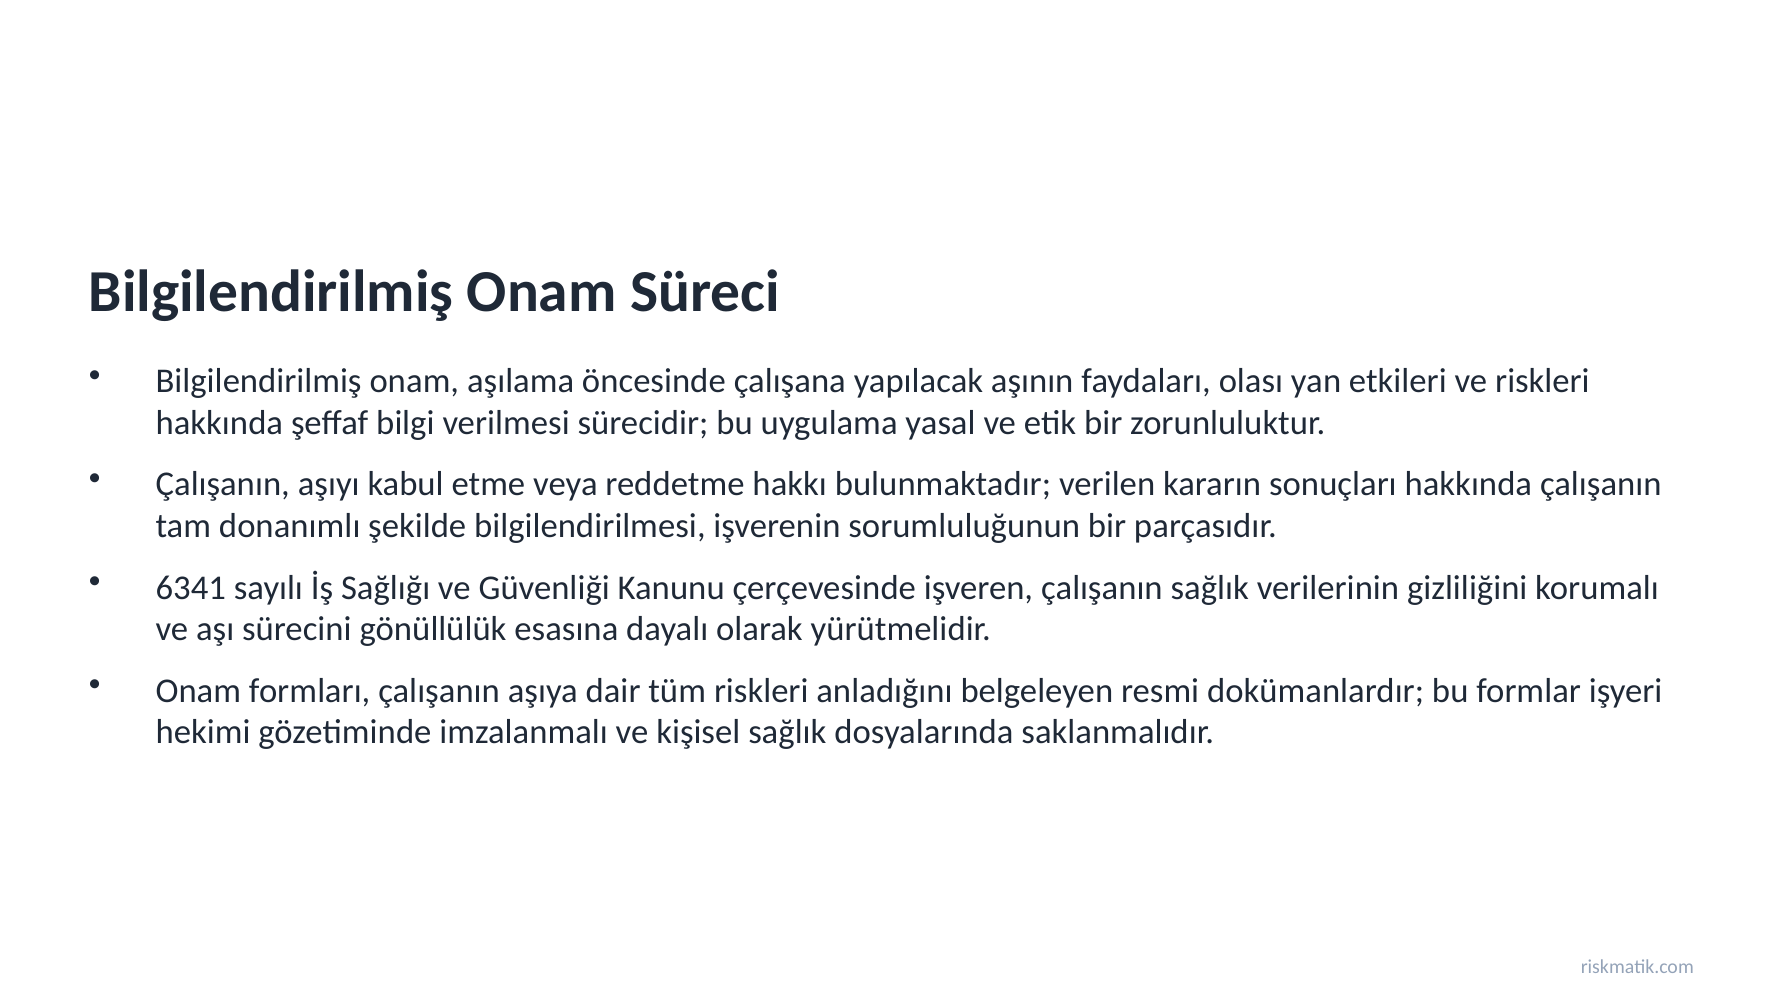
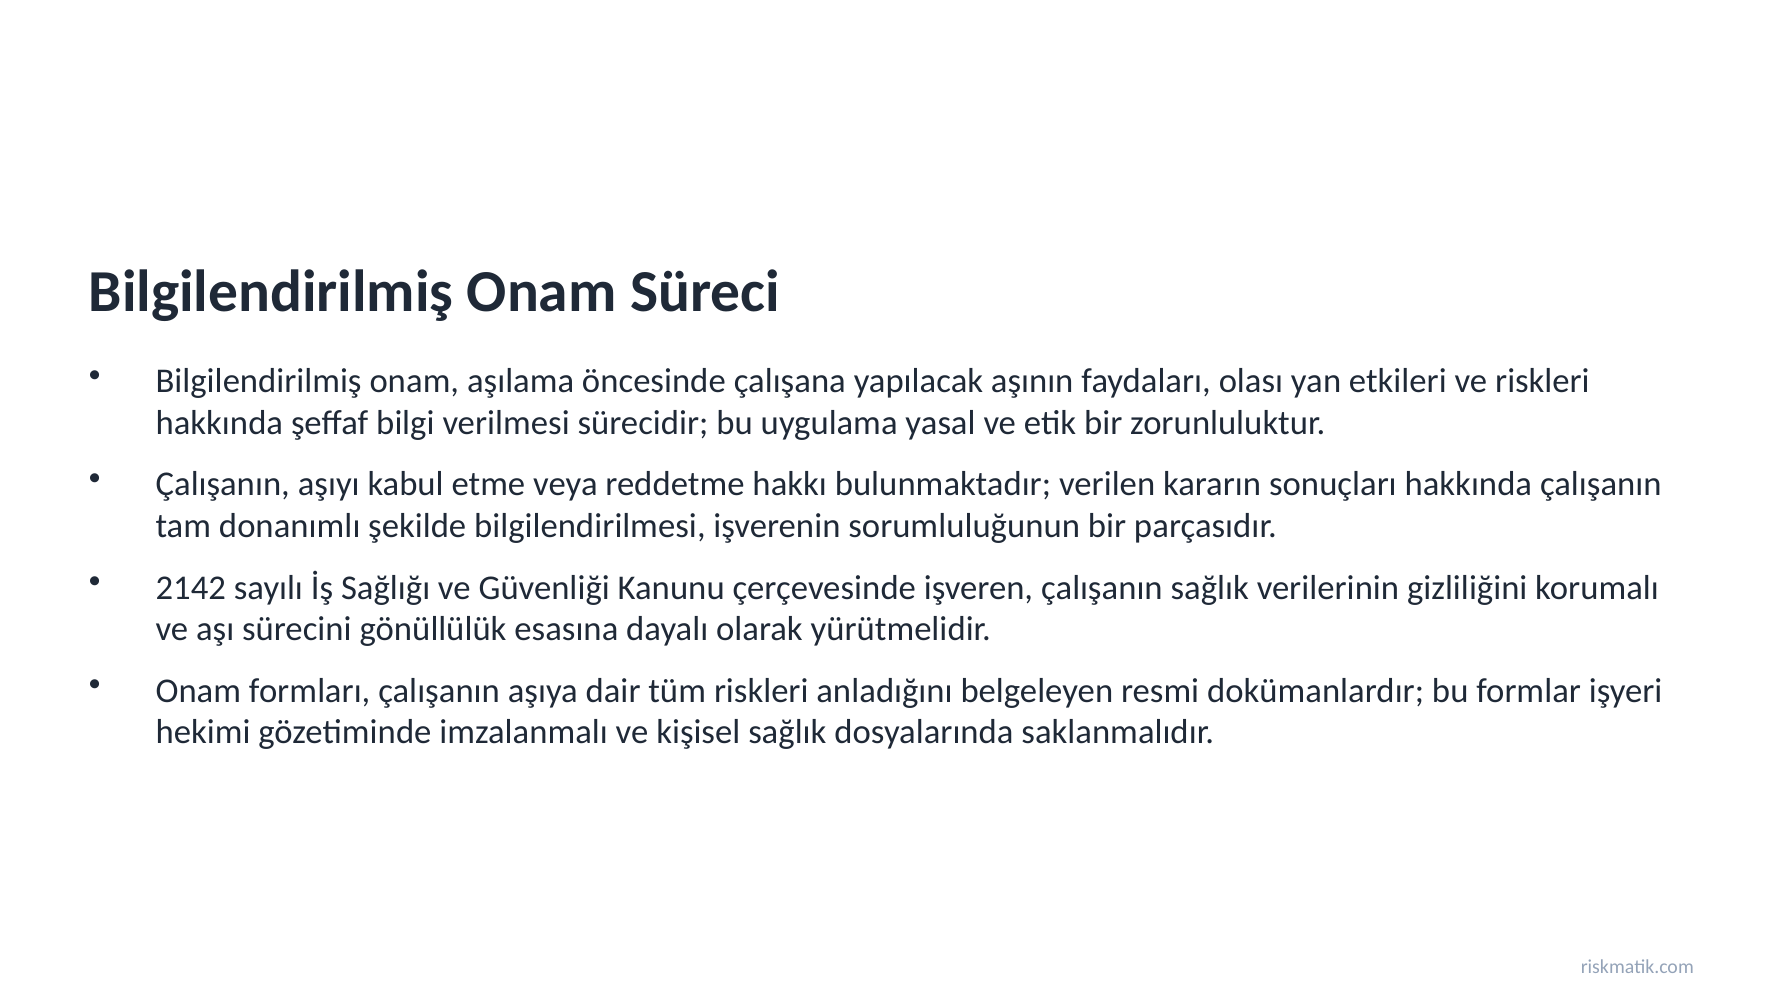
6341: 6341 -> 2142
